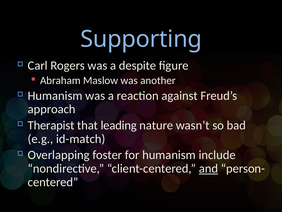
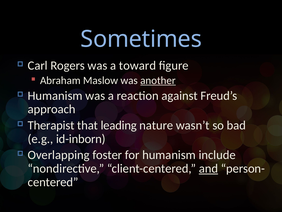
Supporting: Supporting -> Sometimes
despite: despite -> toward
another underline: none -> present
id-match: id-match -> id-inborn
